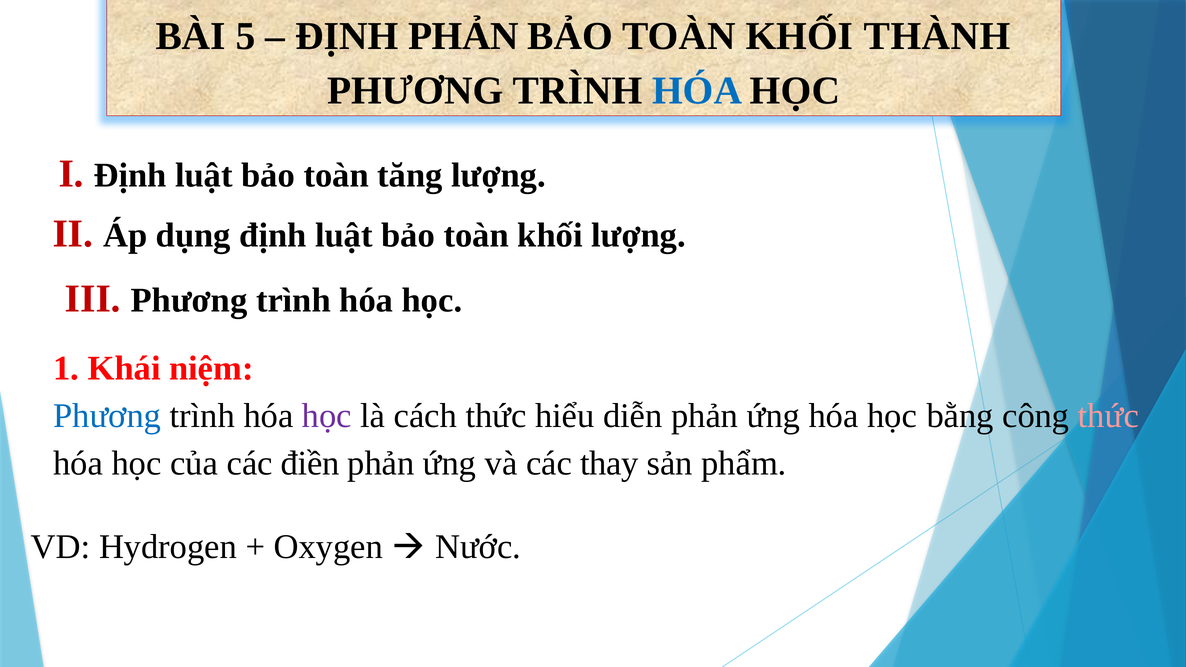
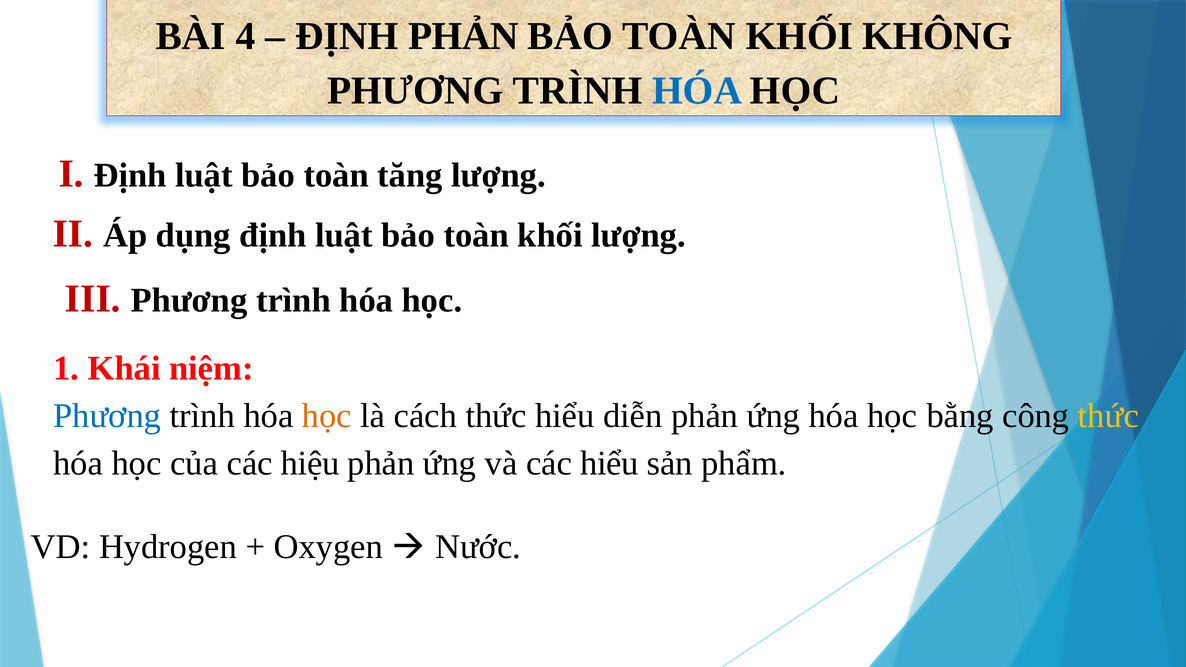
5: 5 -> 4
THÀNH: THÀNH -> KHÔNG
học at (327, 416) colour: purple -> orange
thức at (1108, 416) colour: pink -> yellow
điền: điền -> hiệu
các thay: thay -> hiểu
